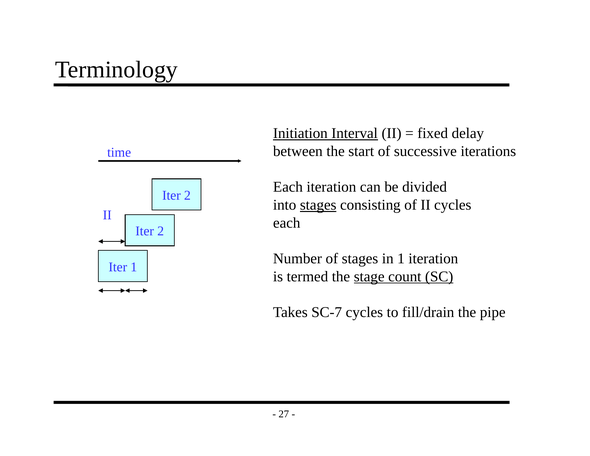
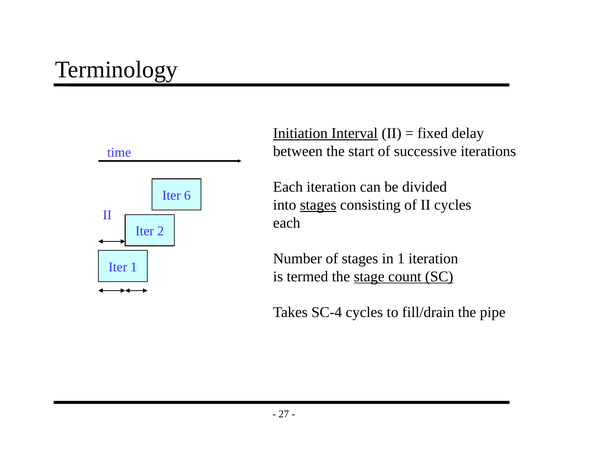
2 at (187, 195): 2 -> 6
SC-7: SC-7 -> SC-4
